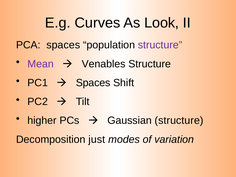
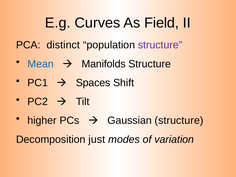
Look: Look -> Field
PCA spaces: spaces -> distinct
Mean colour: purple -> blue
Venables: Venables -> Manifolds
